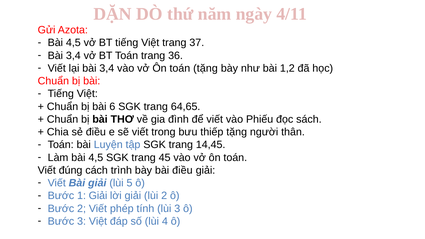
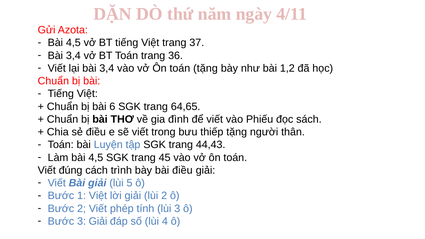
14,45: 14,45 -> 44,43
1 Giải: Giải -> Việt
3 Việt: Việt -> Giải
